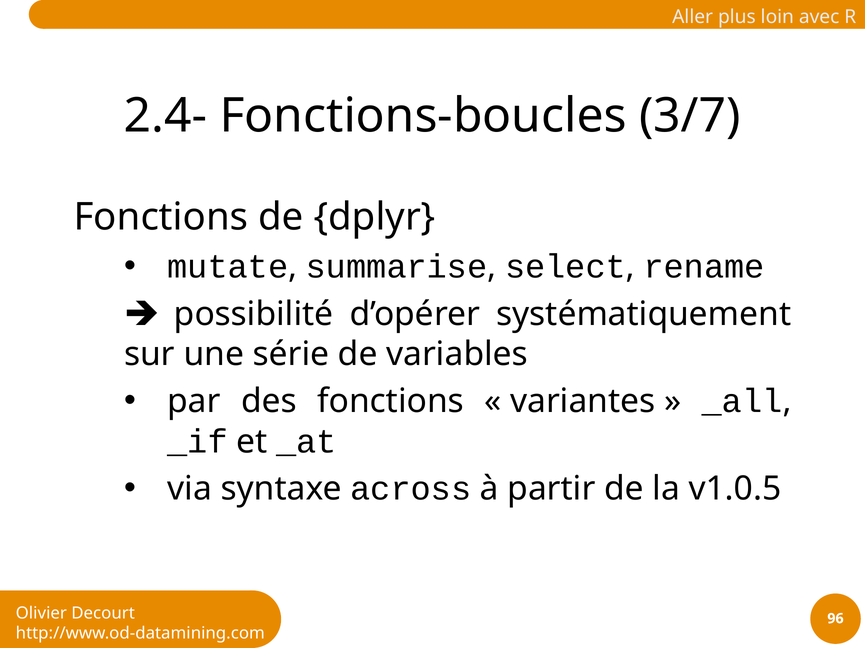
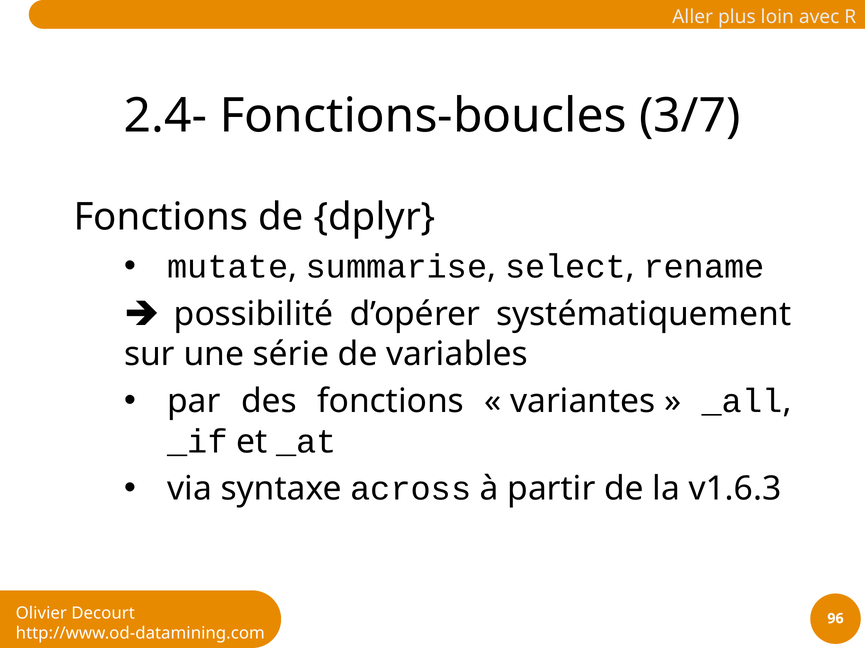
v1.0.5: v1.0.5 -> v1.6.3
